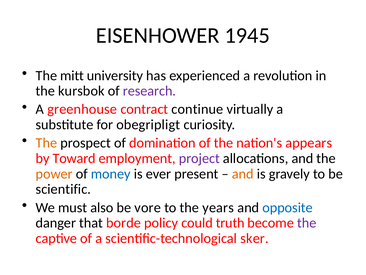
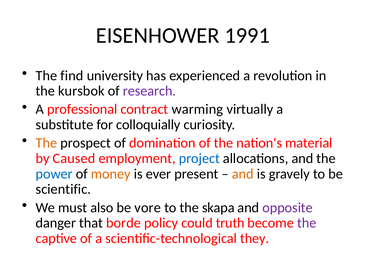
1945: 1945 -> 1991
mitt: mitt -> find
greenhouse: greenhouse -> professional
continue: continue -> warming
obegripligt: obegripligt -> colloquially
appears: appears -> material
Toward: Toward -> Caused
project colour: purple -> blue
power colour: orange -> blue
money colour: blue -> orange
years: years -> skapa
opposite colour: blue -> purple
sker: sker -> they
